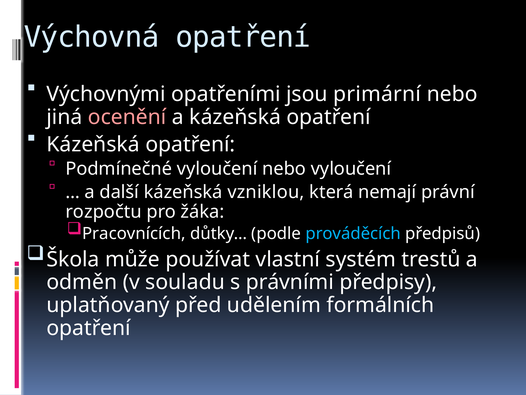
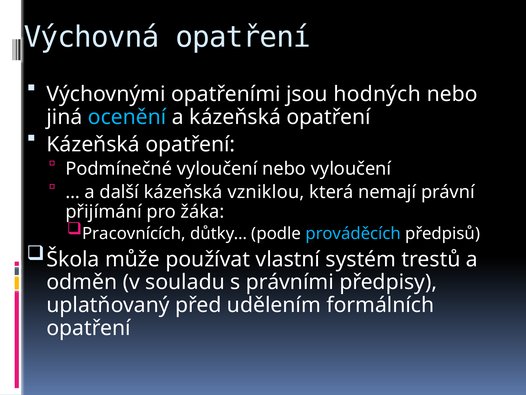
primární: primární -> hodných
ocenění colour: pink -> light blue
rozpočtu: rozpočtu -> přijímání
